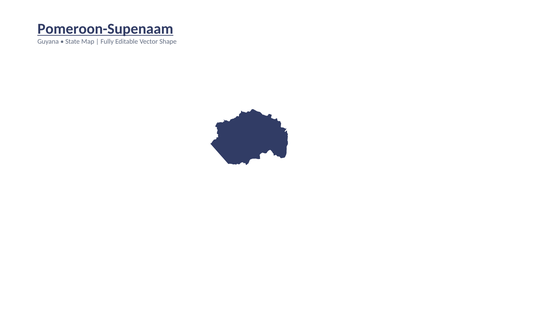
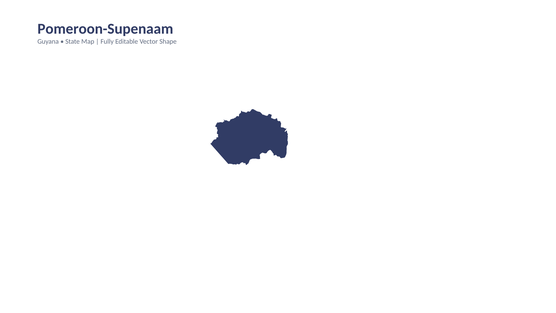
Pomeroon-Supenaam underline: present -> none
